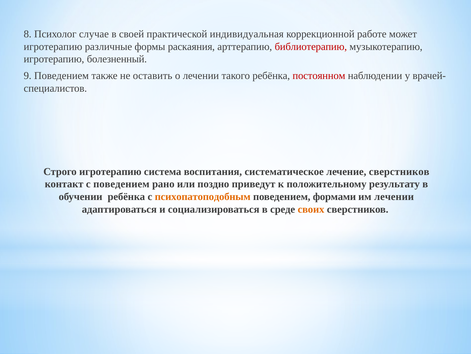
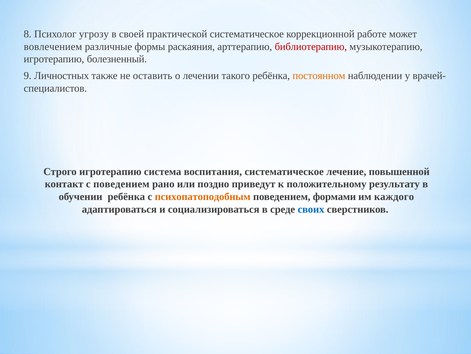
случае: случае -> угрозу
практической индивидуальная: индивидуальная -> систематическое
игротерапию at (53, 46): игротерапию -> вовлечением
9 Поведением: Поведением -> Личностных
постоянном colour: red -> orange
лечение сверстников: сверстников -> повышенной
им лечении: лечении -> каждого
своих colour: orange -> blue
